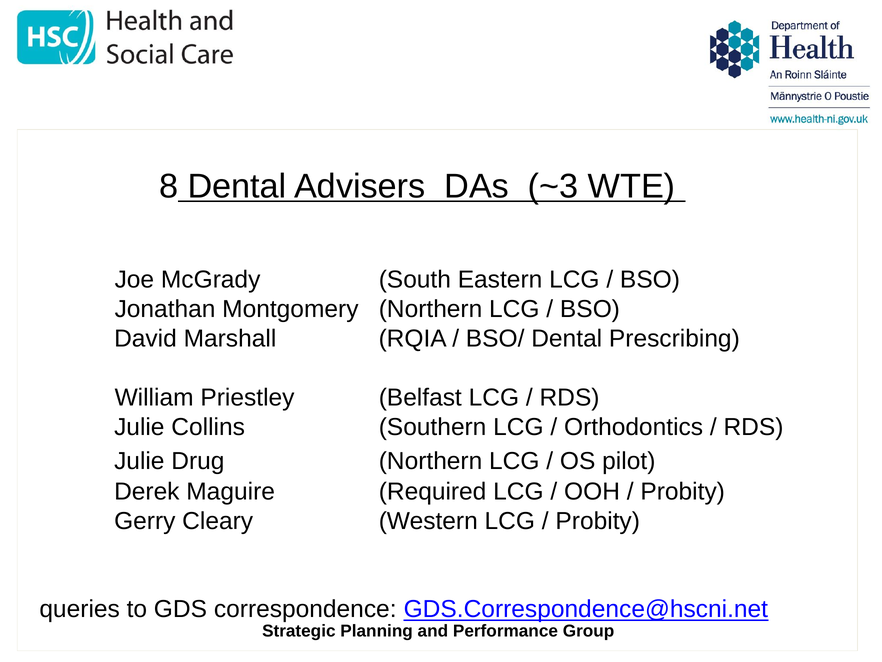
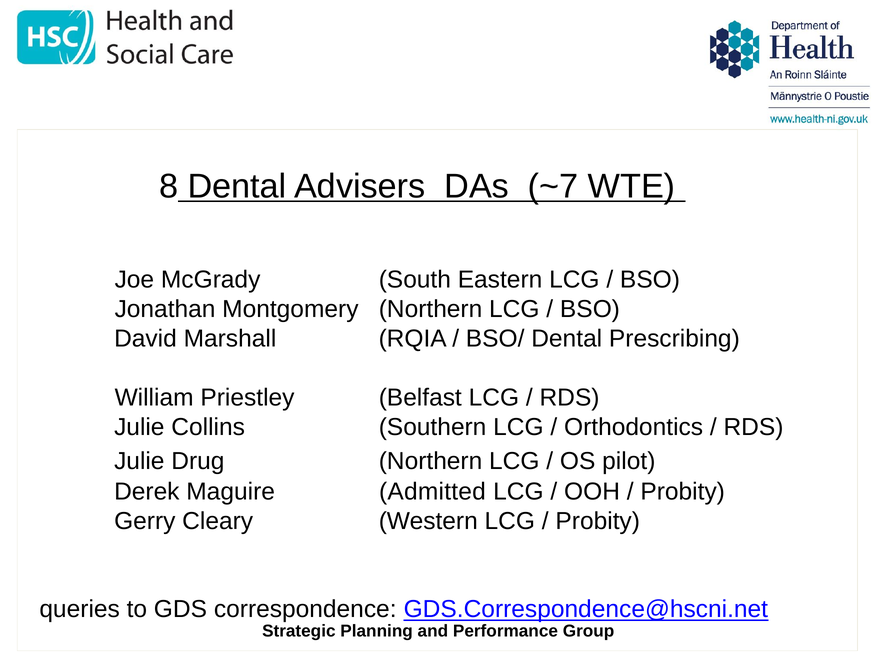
~3: ~3 -> ~7
Required: Required -> Admitted
